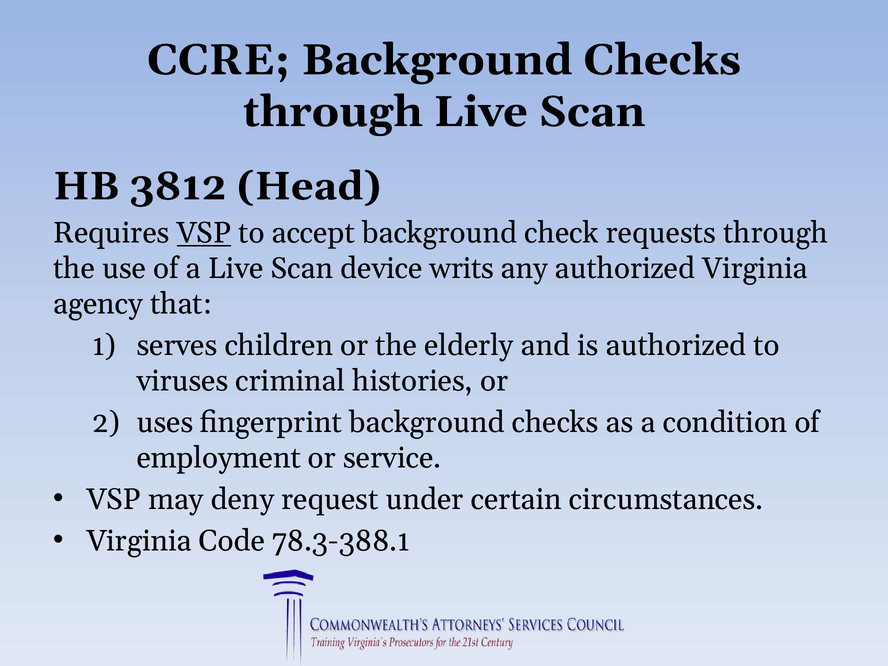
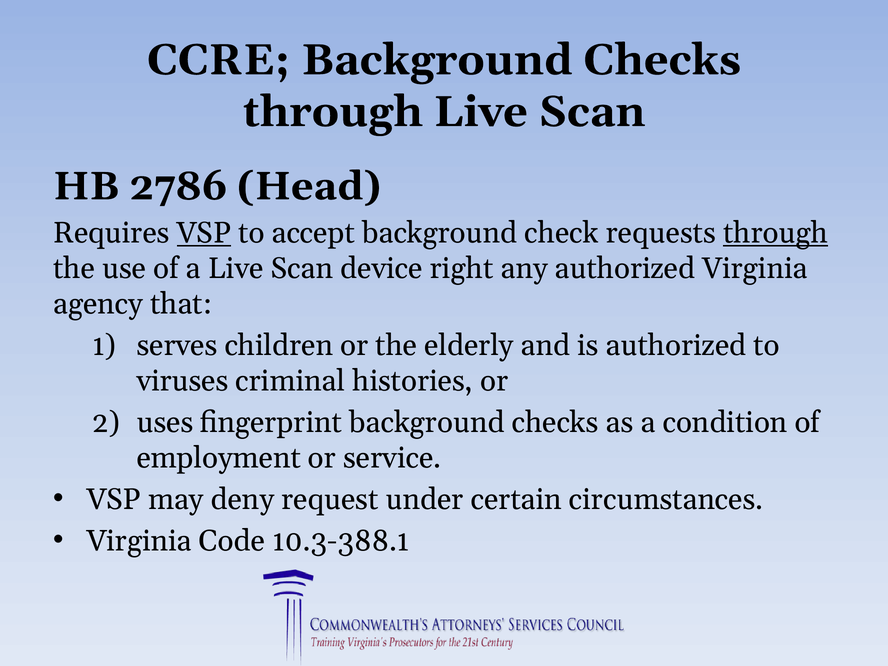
3812: 3812 -> 2786
through at (775, 233) underline: none -> present
writs: writs -> right
78.3-388.1: 78.3-388.1 -> 10.3-388.1
